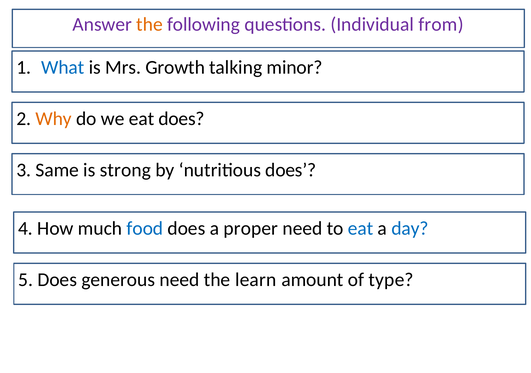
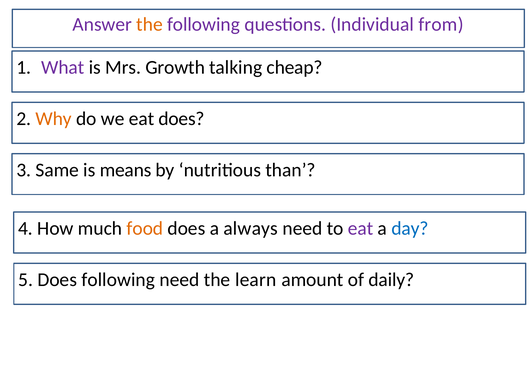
What colour: blue -> purple
minor: minor -> cheap
strong: strong -> means
nutritious does: does -> than
food colour: blue -> orange
proper: proper -> always
eat at (361, 228) colour: blue -> purple
Does generous: generous -> following
type: type -> daily
